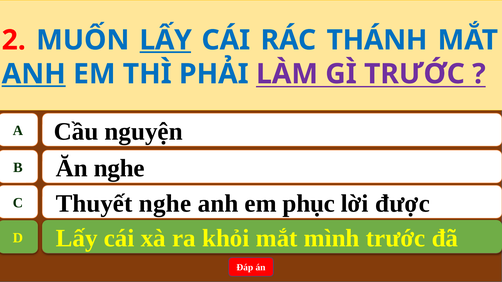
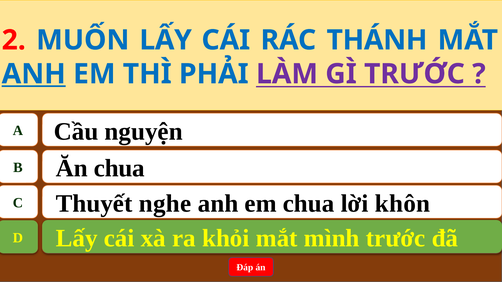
LẤY at (166, 40) underline: present -> none
Ăn nghe: nghe -> chua
em phục: phục -> chua
được: được -> khôn
